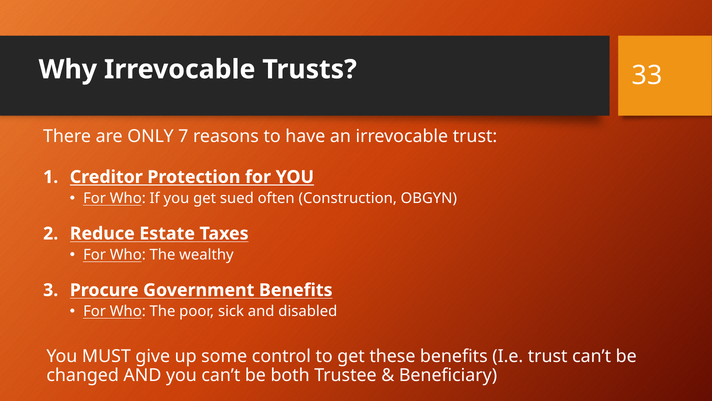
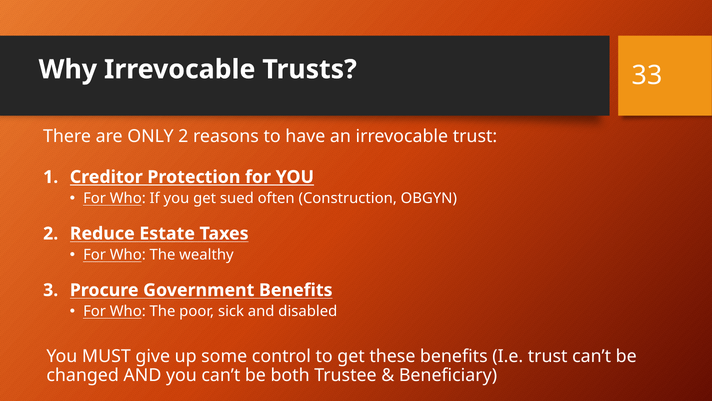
ONLY 7: 7 -> 2
